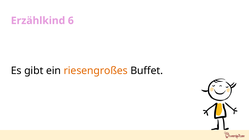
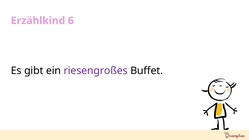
riesengroßes colour: orange -> purple
